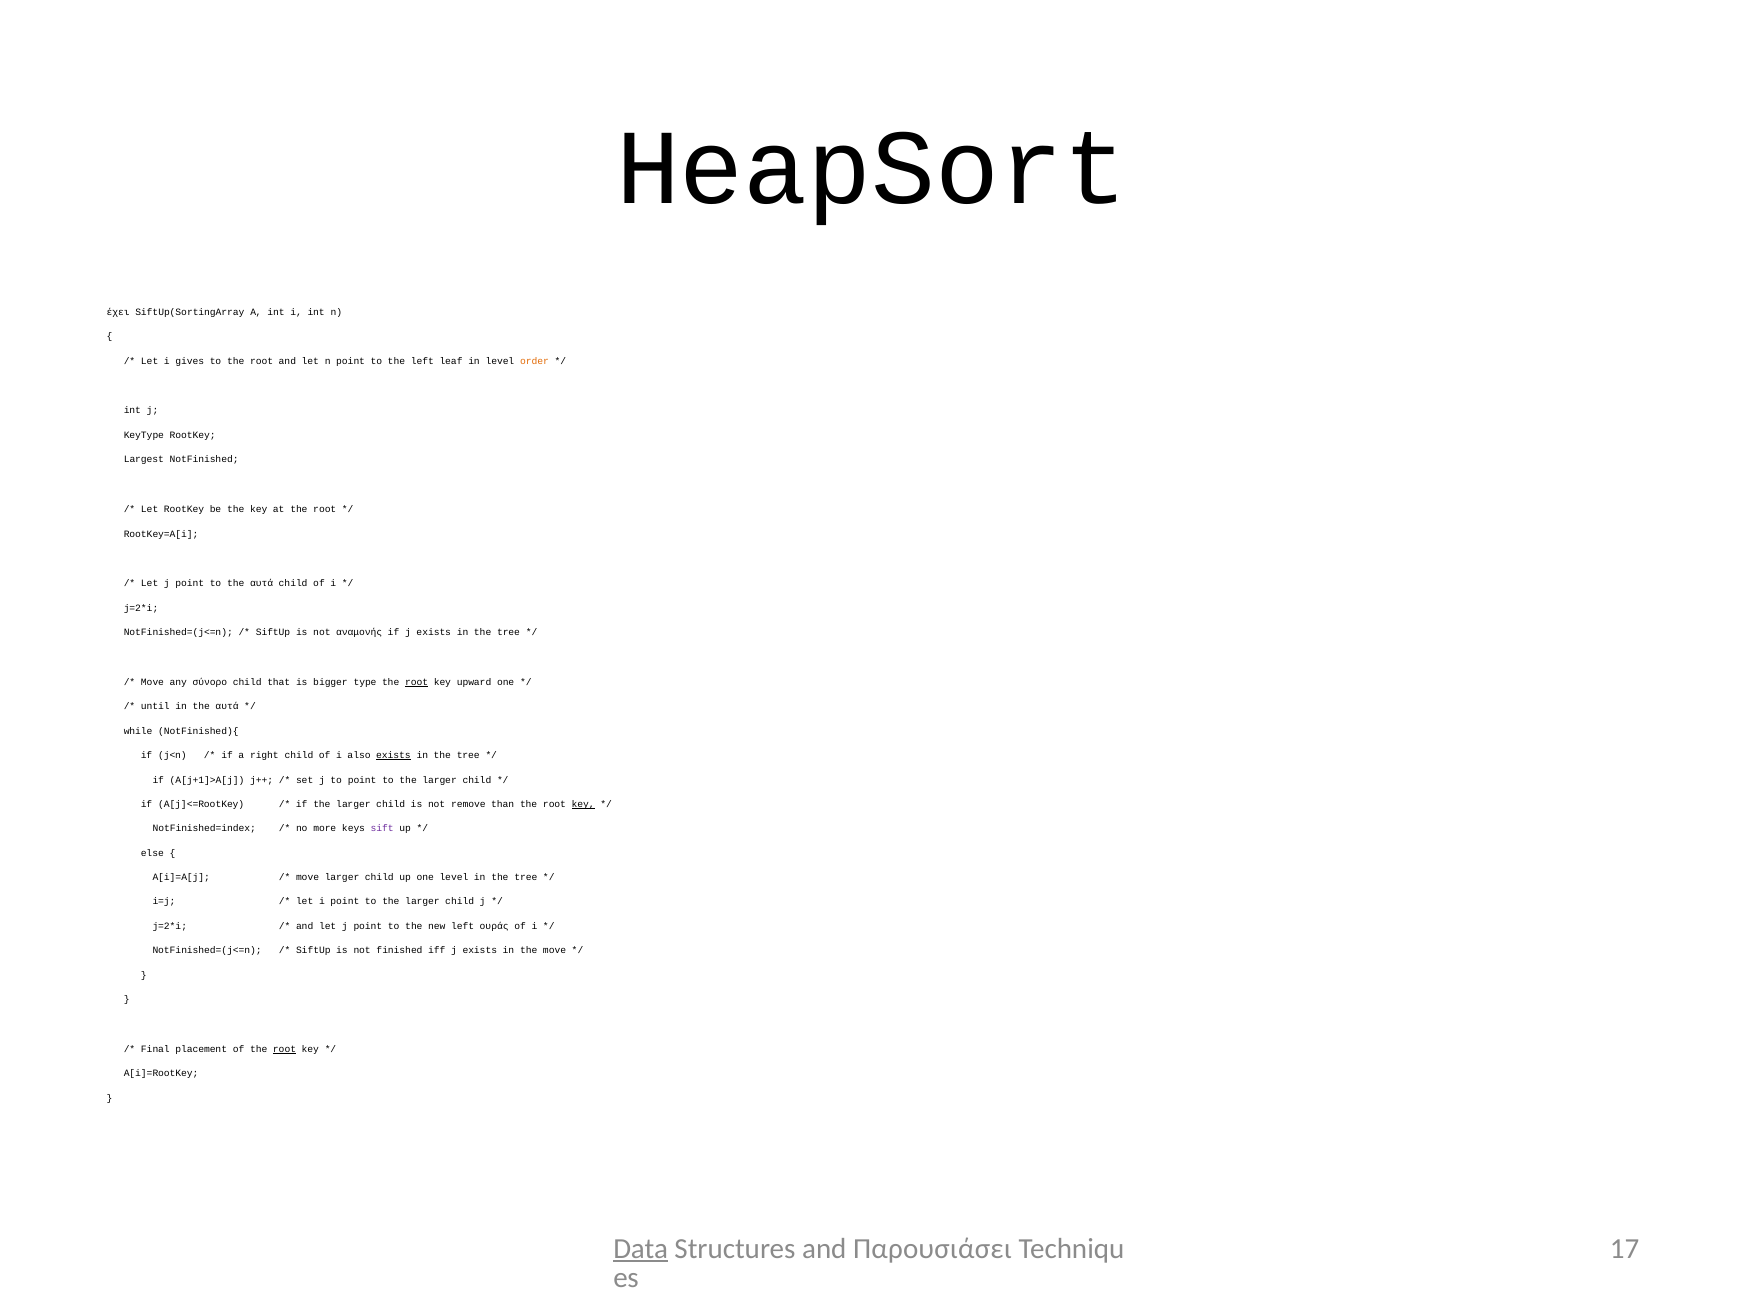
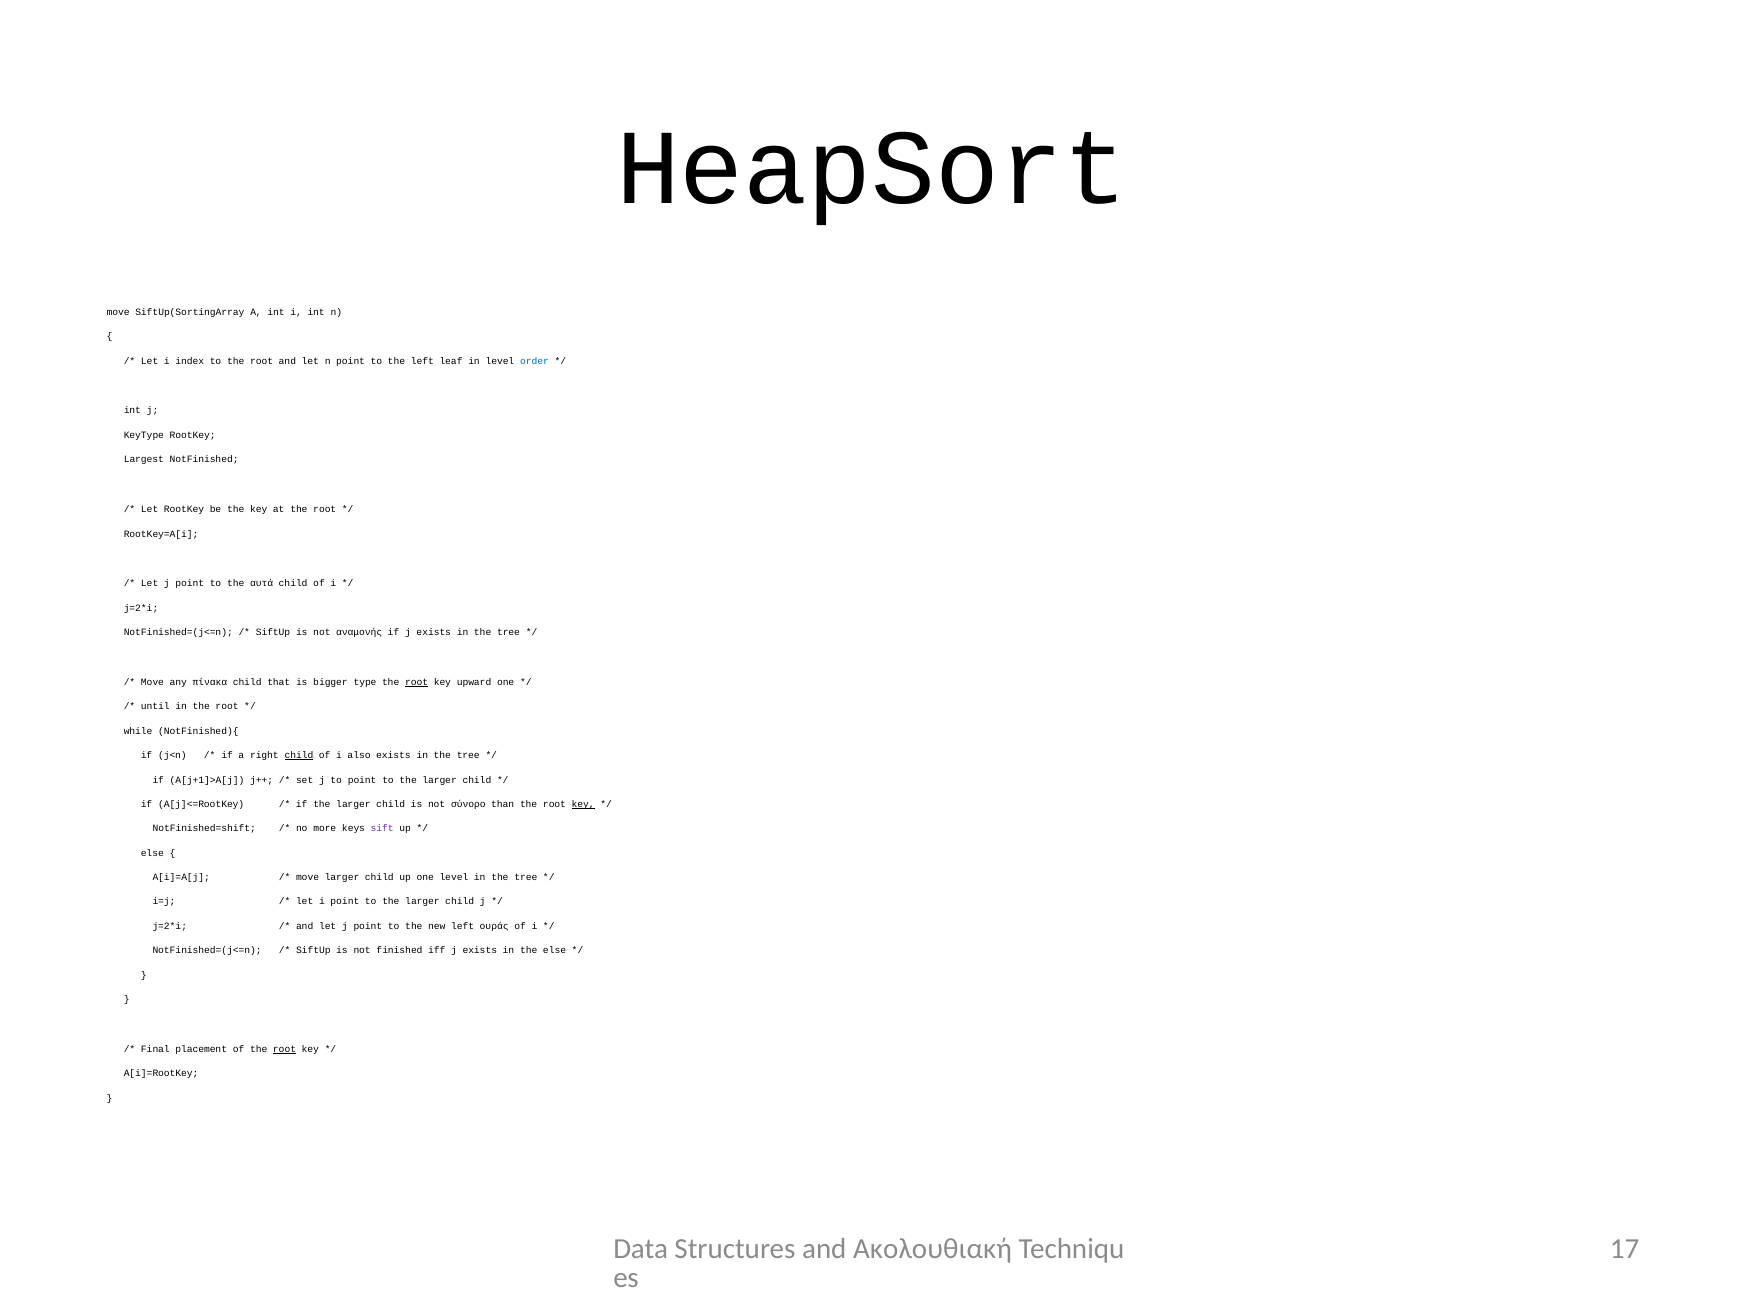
έχει at (118, 312): έχει -> move
gives: gives -> index
order colour: orange -> blue
σύνορο: σύνορο -> πίνακα
in the αυτά: αυτά -> root
child at (299, 756) underline: none -> present
exists at (393, 756) underline: present -> none
remove: remove -> σύνορο
NotFinished=index: NotFinished=index -> NotFinished=shift
the move: move -> else
Data underline: present -> none
Παρουσιάσει: Παρουσιάσει -> Ακολουθιακή
